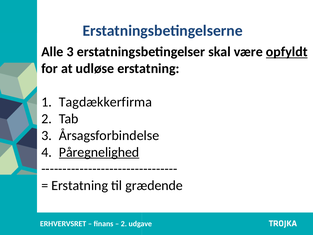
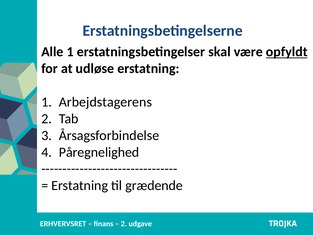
Alle 3: 3 -> 1
Tagdækkerfirma: Tagdækkerfirma -> Arbejdstagerens
Påregnelighed underline: present -> none
